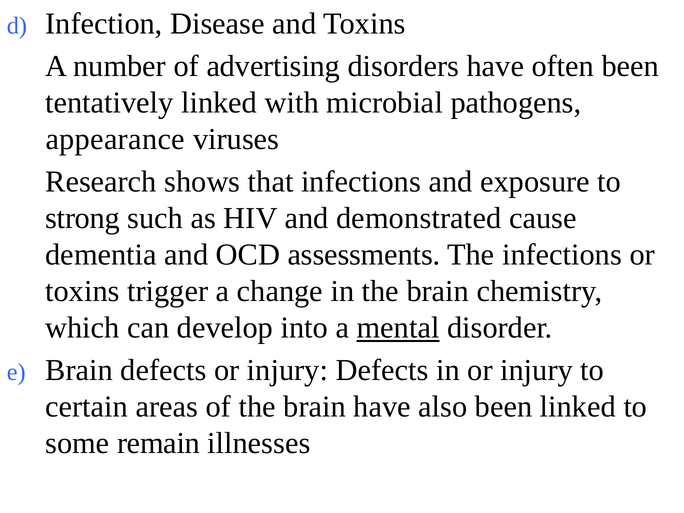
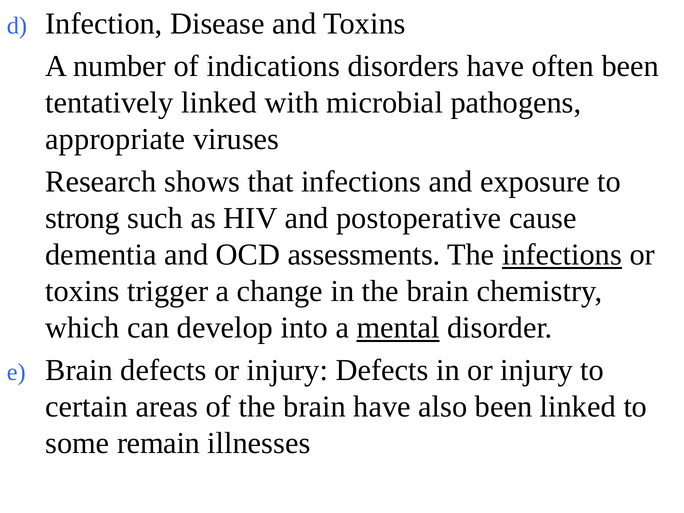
advertising: advertising -> indications
appearance: appearance -> appropriate
demonstrated: demonstrated -> postoperative
infections at (562, 255) underline: none -> present
